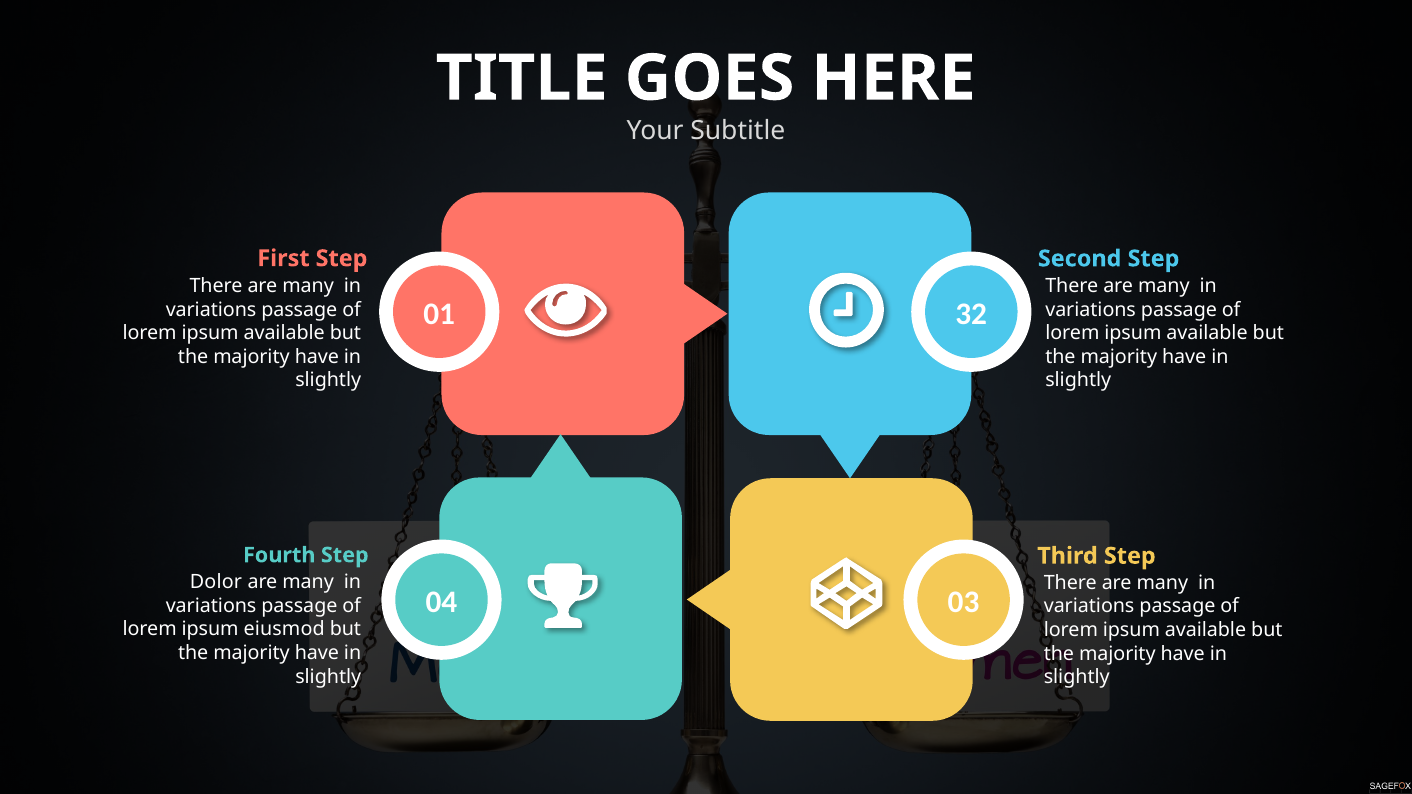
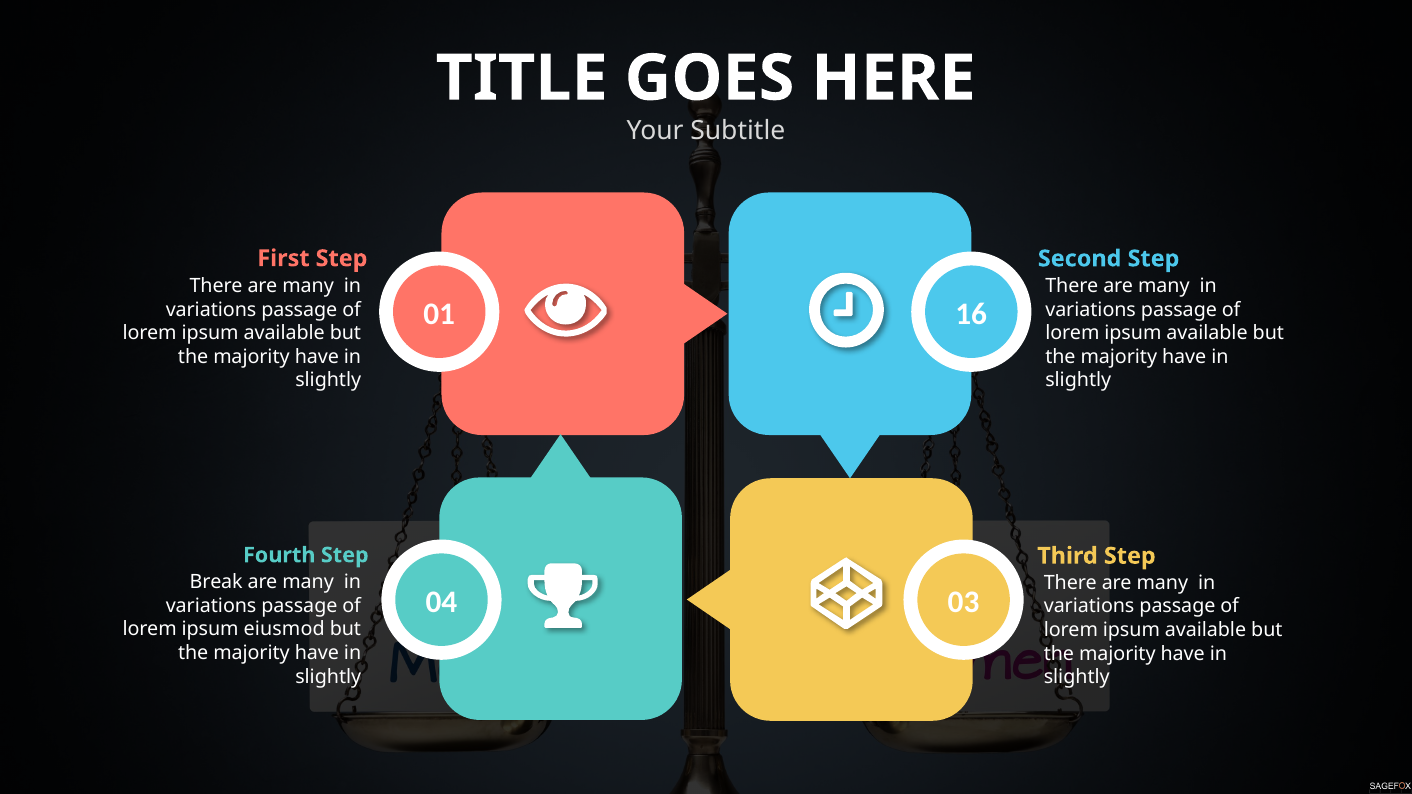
32: 32 -> 16
Dolor: Dolor -> Break
